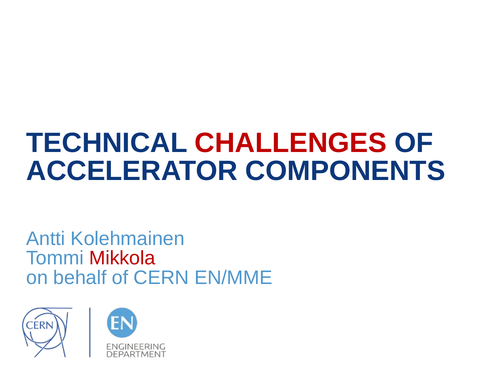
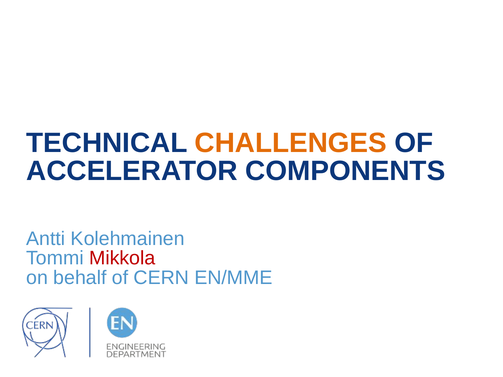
CHALLENGES colour: red -> orange
